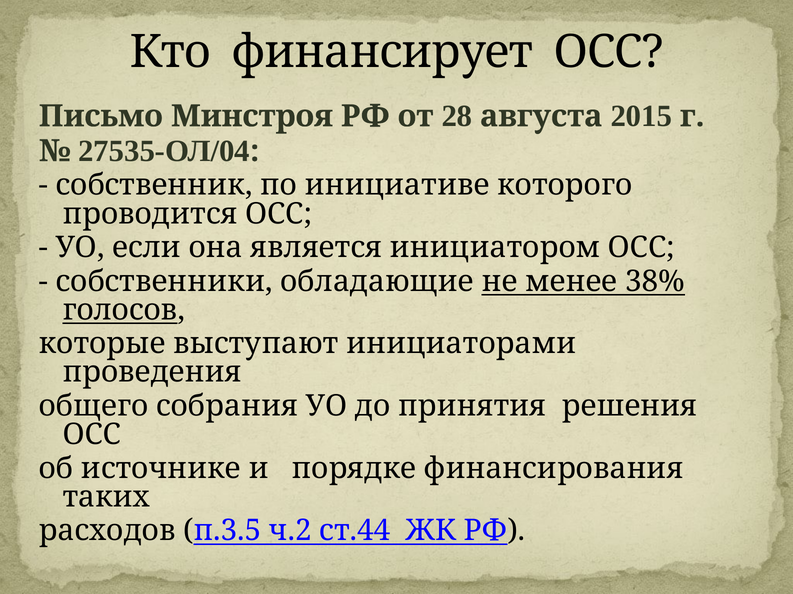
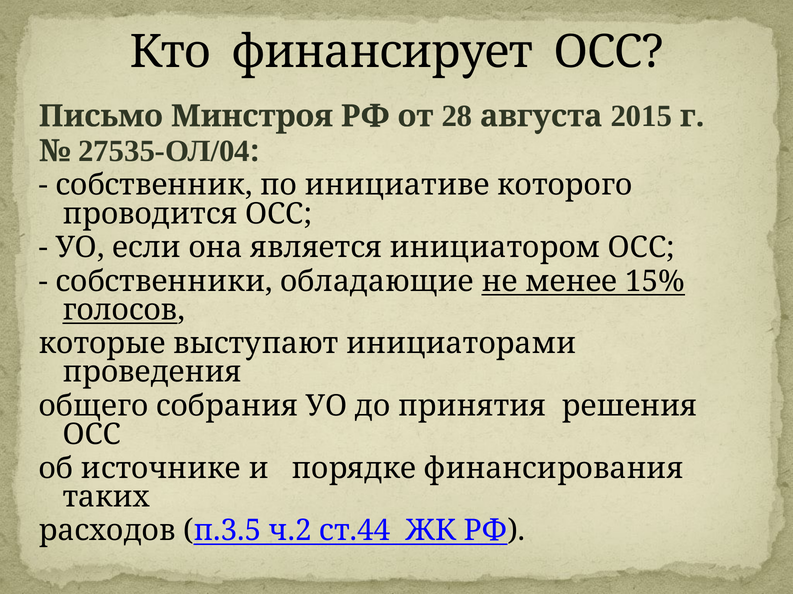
38%: 38% -> 15%
